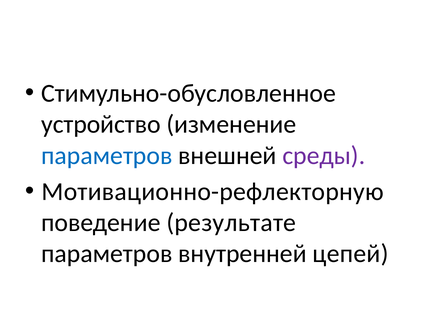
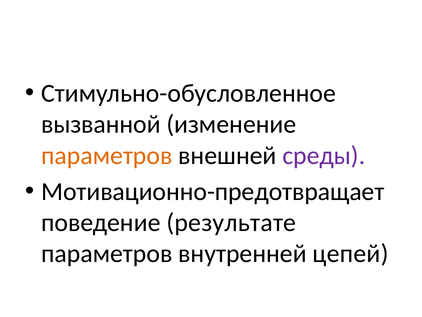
устройство: устройство -> вызванной
параметров at (107, 155) colour: blue -> orange
Мотивационно-рефлекторную: Мотивационно-рефлекторную -> Мотивационно-предотвращает
